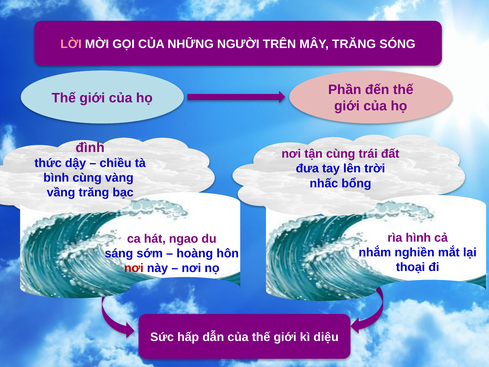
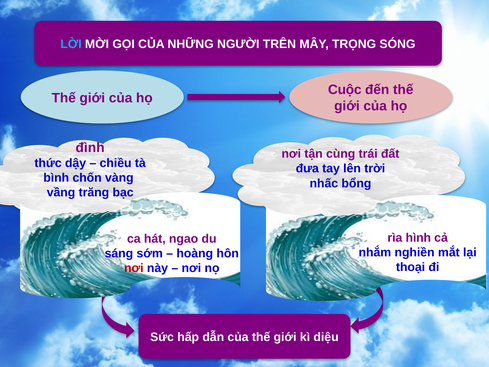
LỜI colour: pink -> light blue
MÂY TRĂNG: TRĂNG -> TRỌNG
Phần: Phần -> Cuộc
bình cùng: cùng -> chốn
